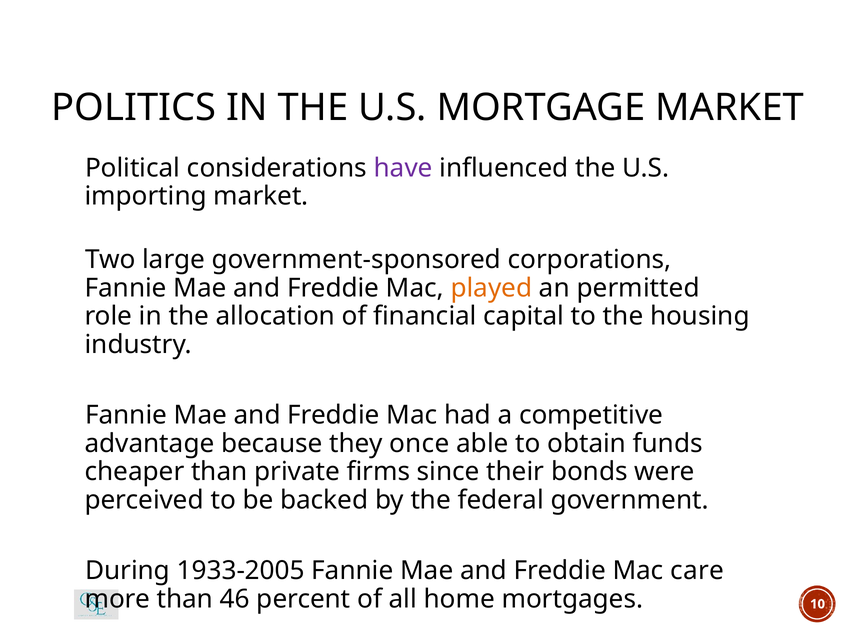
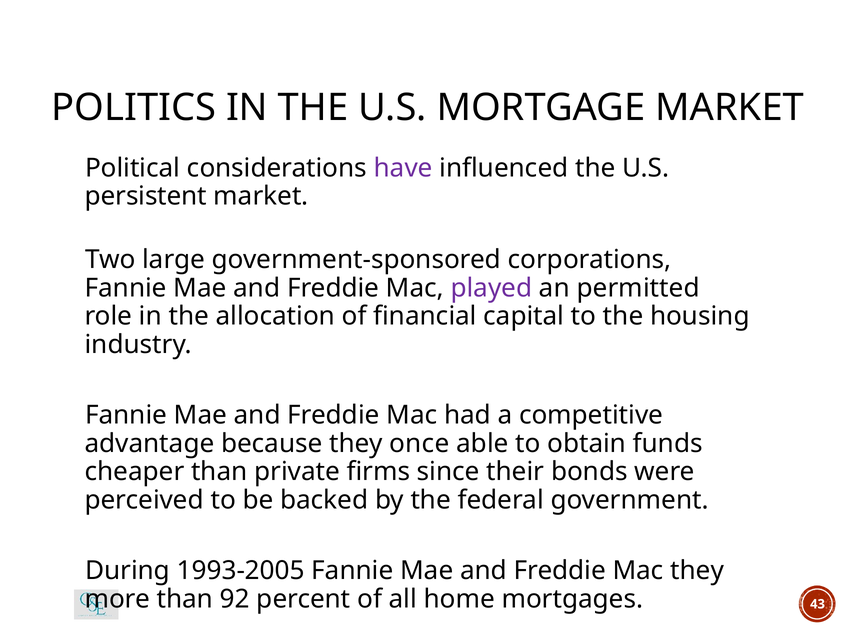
importing: importing -> persistent
played colour: orange -> purple
1933-2005: 1933-2005 -> 1993-2005
Mac care: care -> they
46: 46 -> 92
10: 10 -> 43
